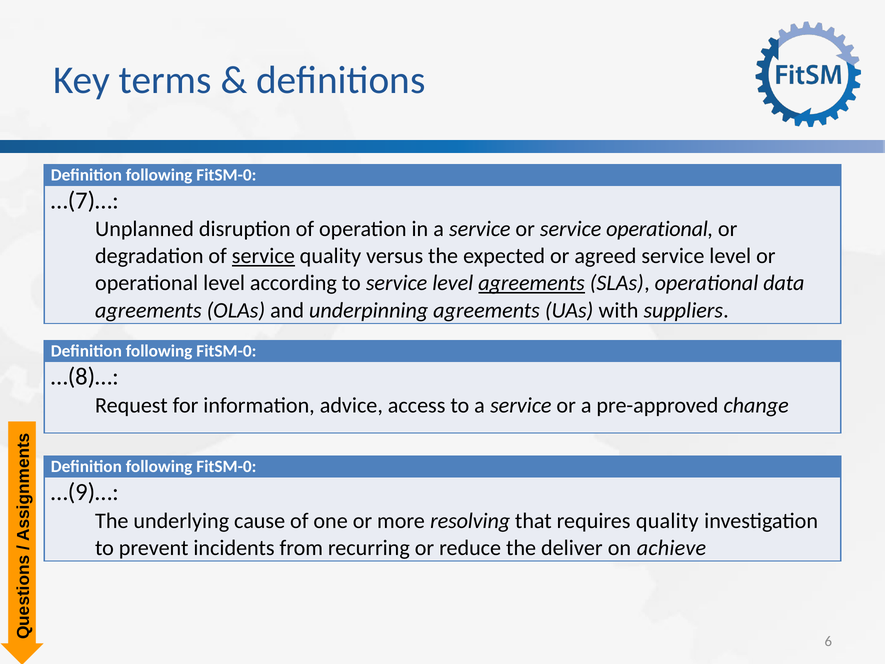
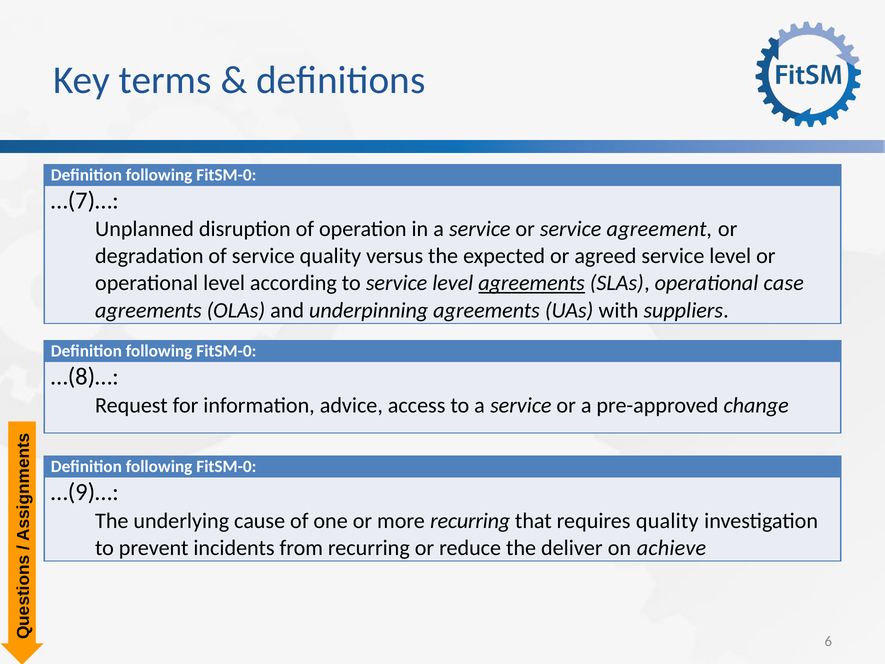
service operational: operational -> agreement
service at (263, 256) underline: present -> none
data: data -> case
more resolving: resolving -> recurring
